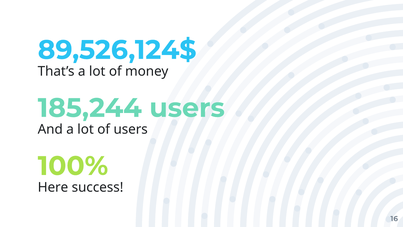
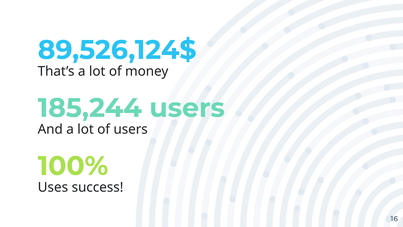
Here: Here -> Uses
